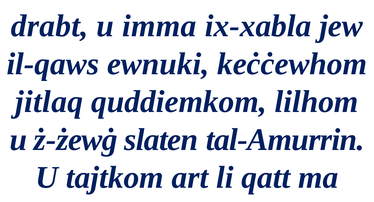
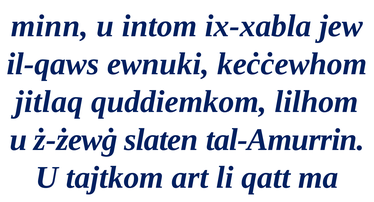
drabt: drabt -> minn
imma: imma -> intom
